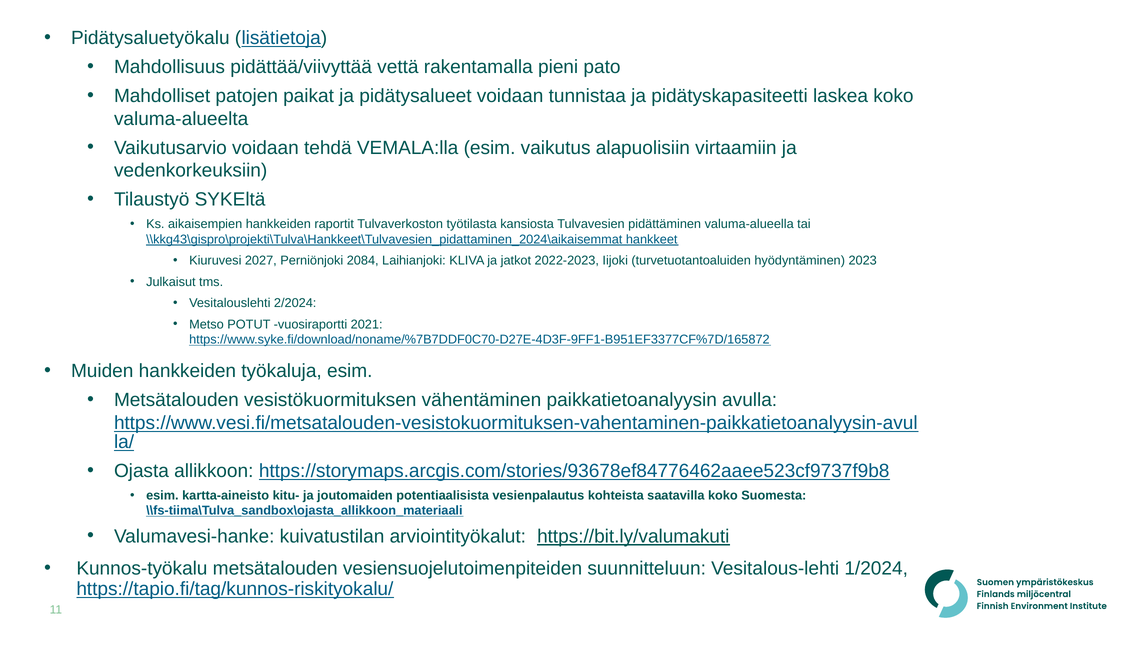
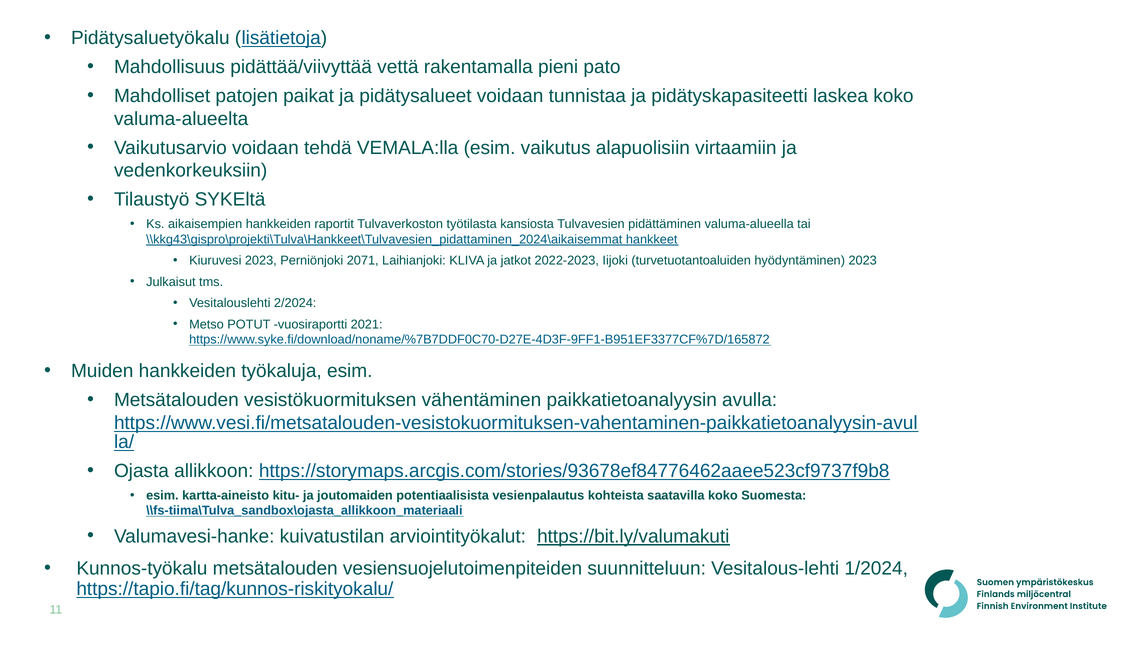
Kiuruvesi 2027: 2027 -> 2023
2084: 2084 -> 2071
